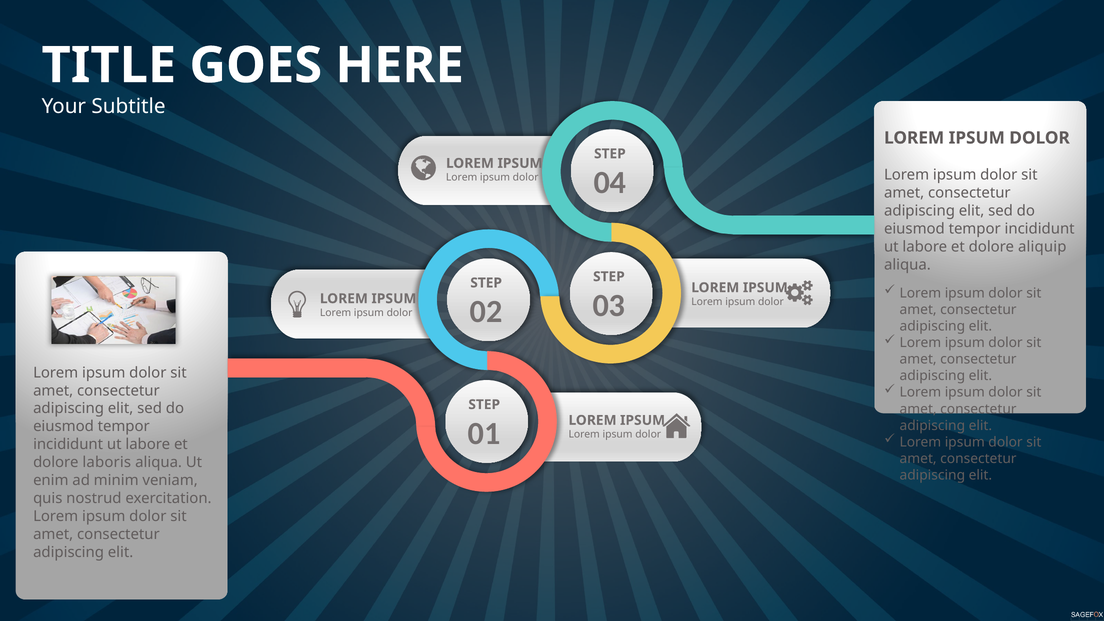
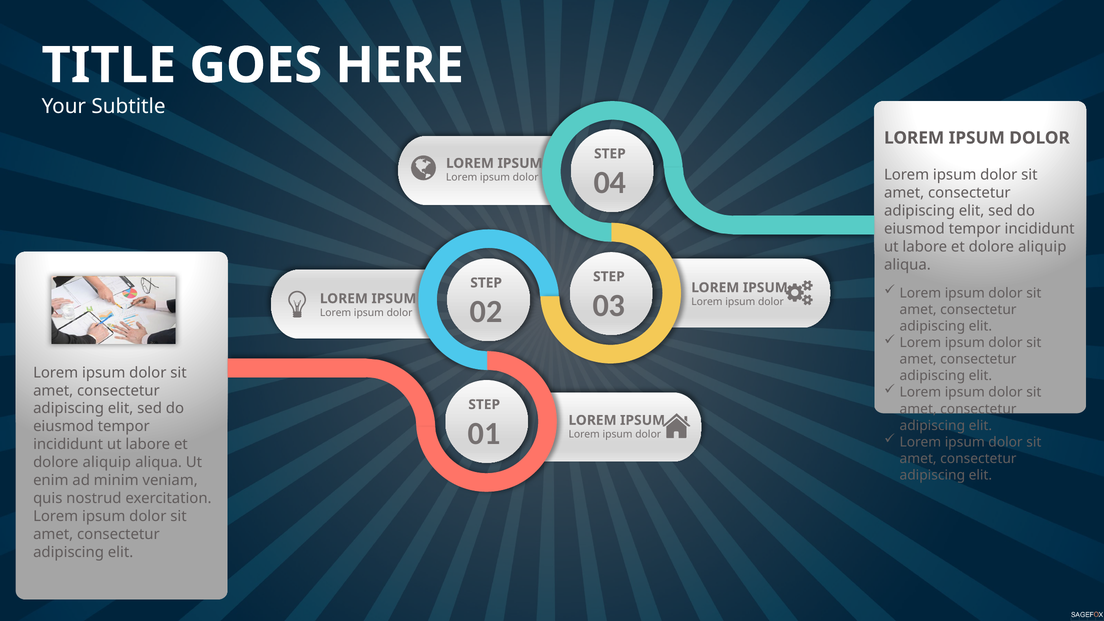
laboris at (107, 462): laboris -> aliquip
